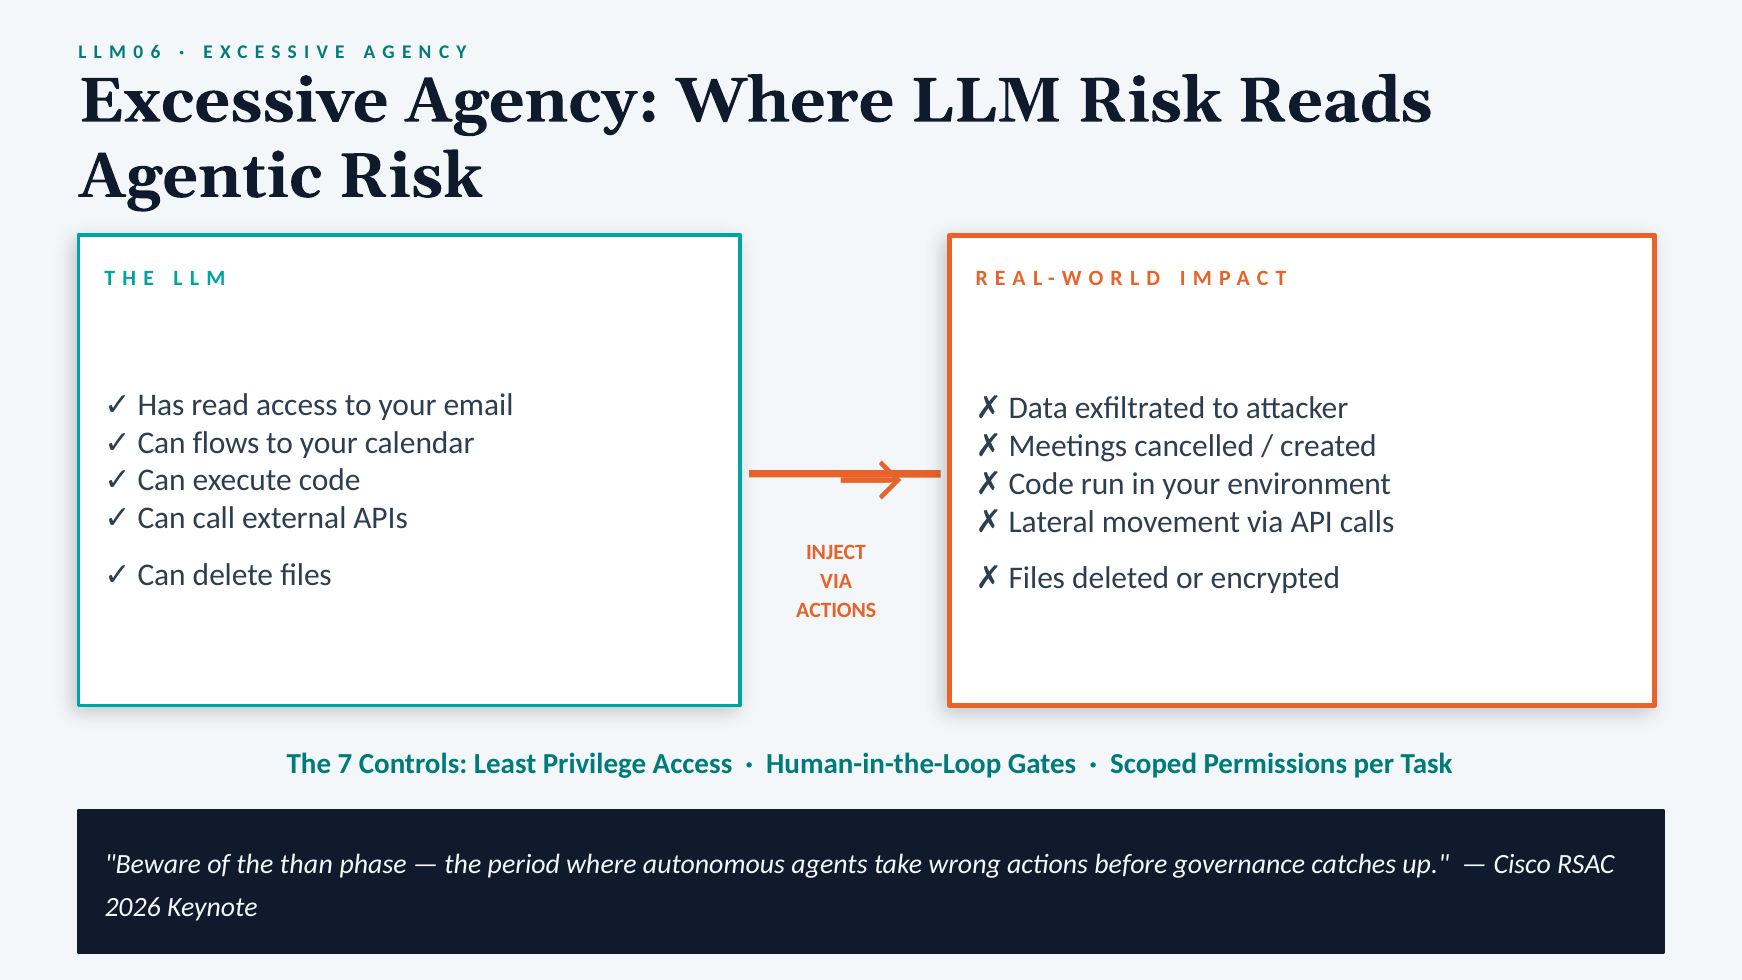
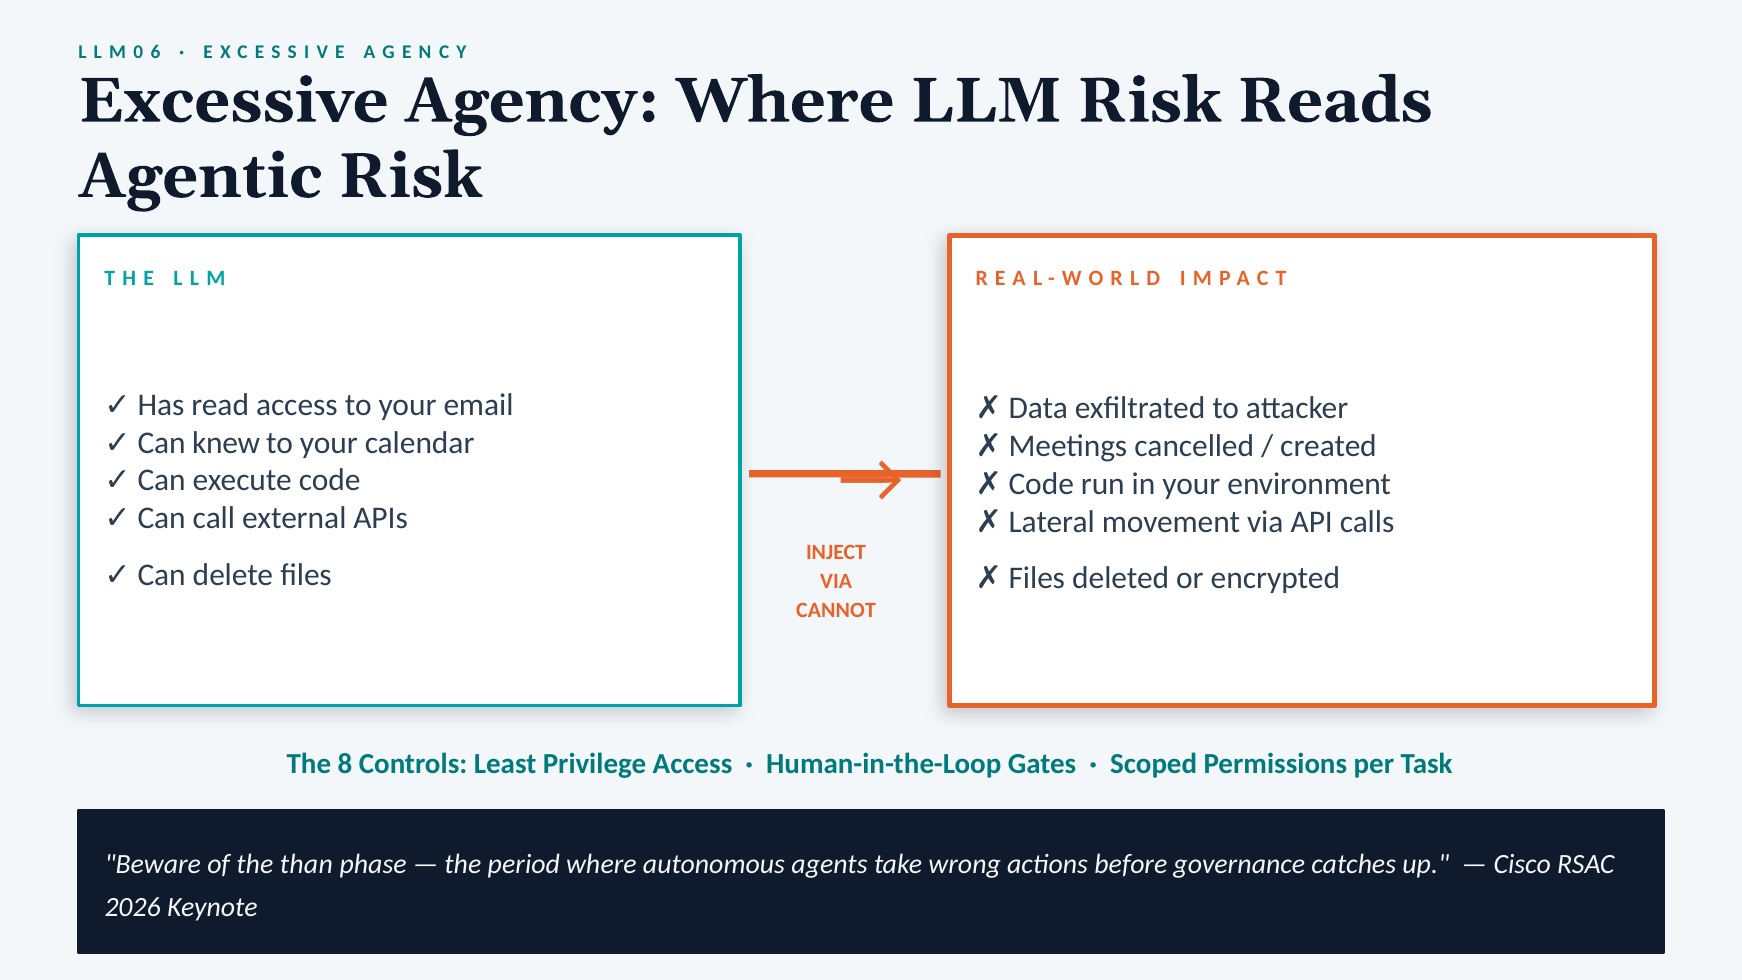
flows: flows -> knew
ACTIONS at (836, 610): ACTIONS -> CANNOT
7: 7 -> 8
